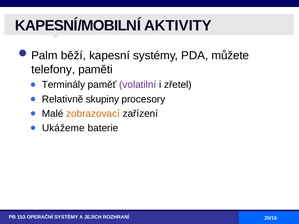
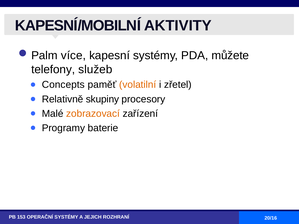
běží: běží -> více
paměti: paměti -> služeb
Terminály: Terminály -> Concepts
volatilní colour: purple -> orange
Ukážeme: Ukážeme -> Programy
